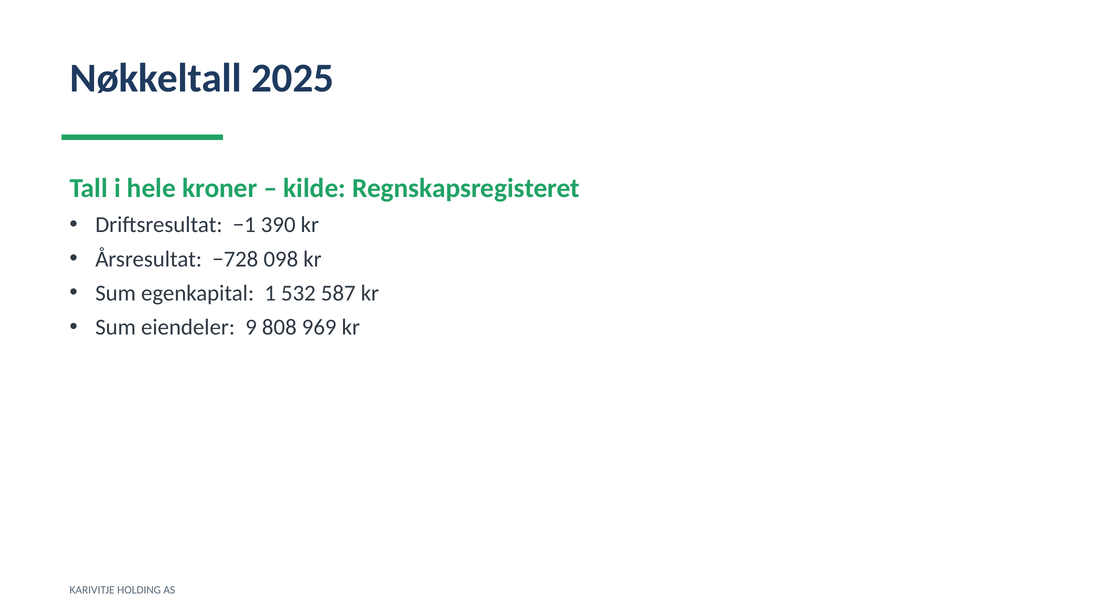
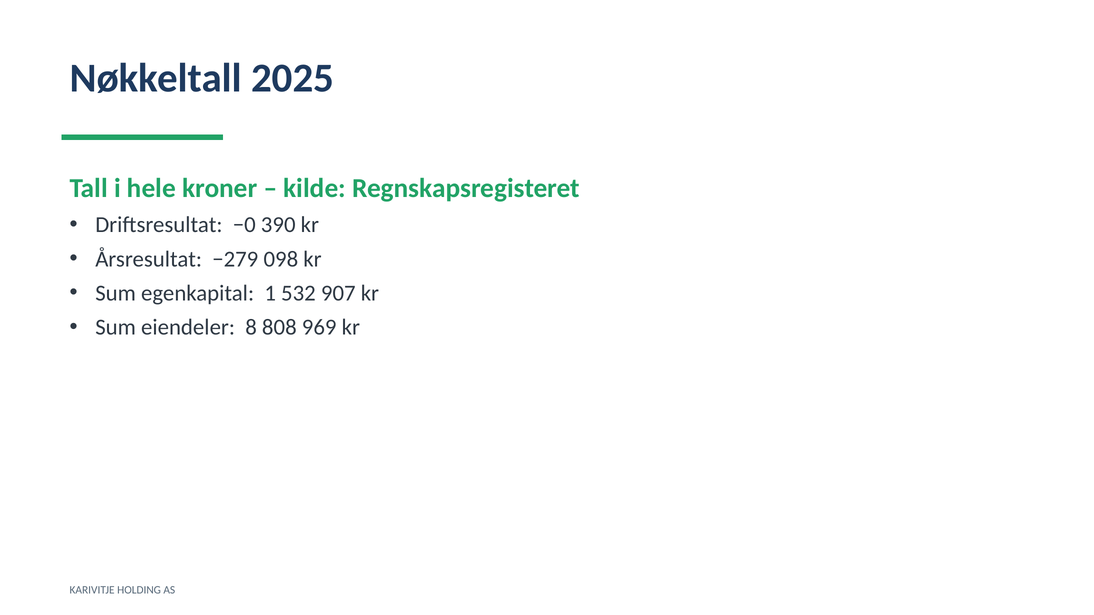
−1: −1 -> −0
−728: −728 -> −279
587: 587 -> 907
9: 9 -> 8
